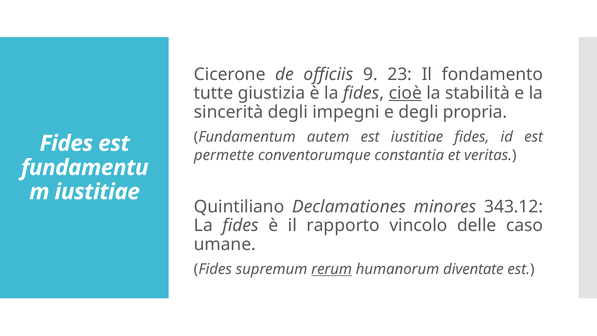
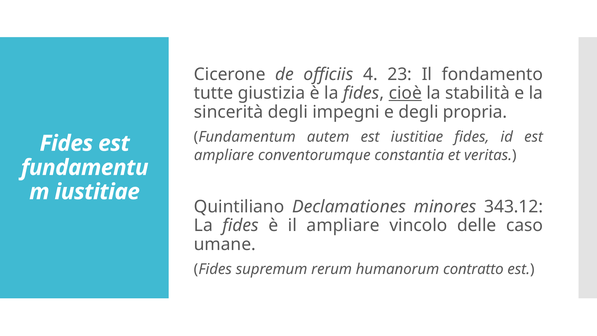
9: 9 -> 4
permette at (224, 155): permette -> ampliare
il rapporto: rapporto -> ampliare
rerum underline: present -> none
diventate: diventate -> contratto
